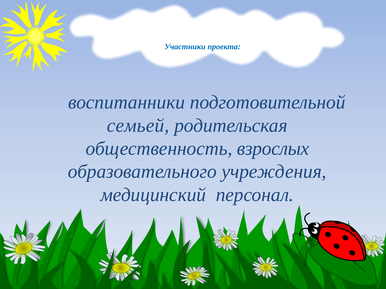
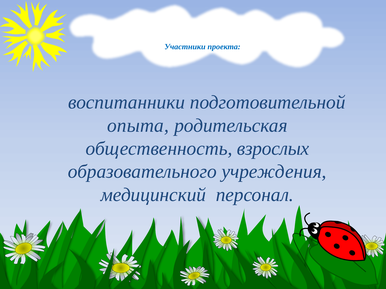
семьей: семьей -> опыта
